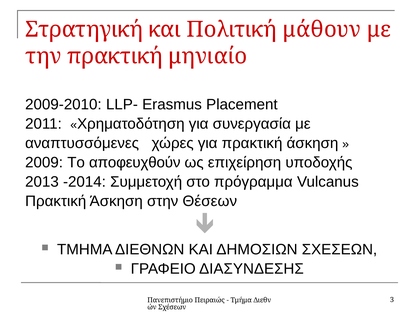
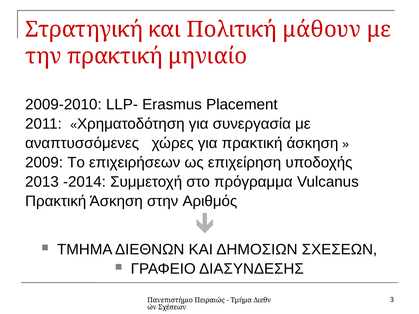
αποφευχθούν: αποφευχθούν -> επιχειρήσεων
Θέσεων: Θέσεων -> Αριθμός
